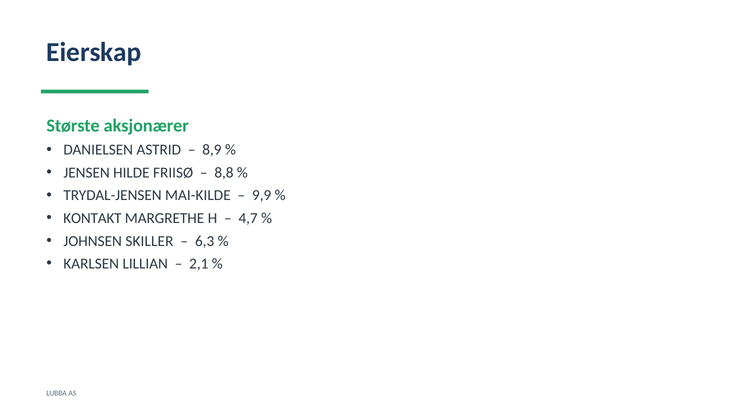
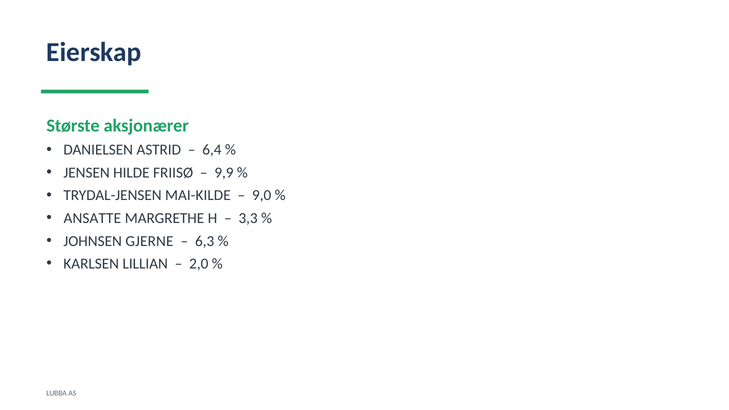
8,9: 8,9 -> 6,4
8,8: 8,8 -> 9,9
9,9: 9,9 -> 9,0
KONTAKT: KONTAKT -> ANSATTE
4,7: 4,7 -> 3,3
SKILLER: SKILLER -> GJERNE
2,1: 2,1 -> 2,0
